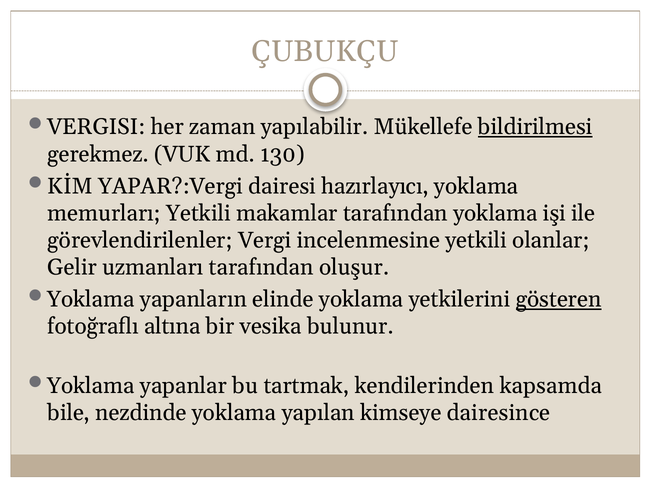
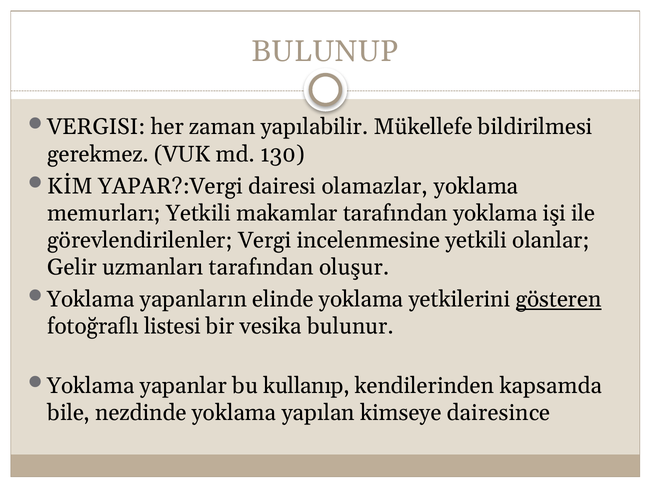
ÇUBUKÇU: ÇUBUKÇU -> BULUNUP
bildirilmesi underline: present -> none
hazırlayıcı: hazırlayıcı -> olamazlar
altına: altına -> listesi
tartmak: tartmak -> kullanıp
